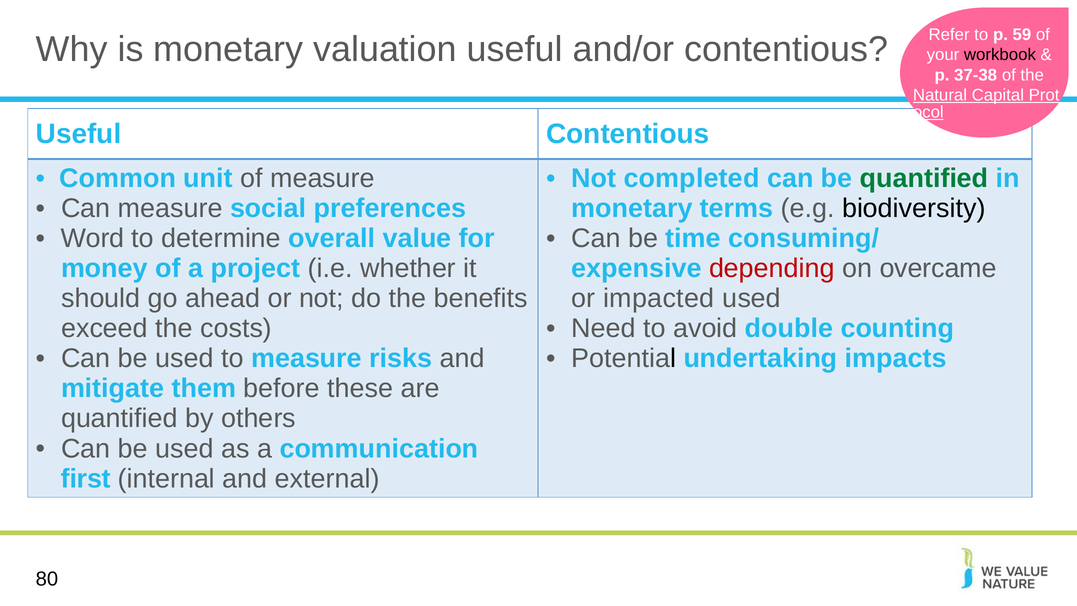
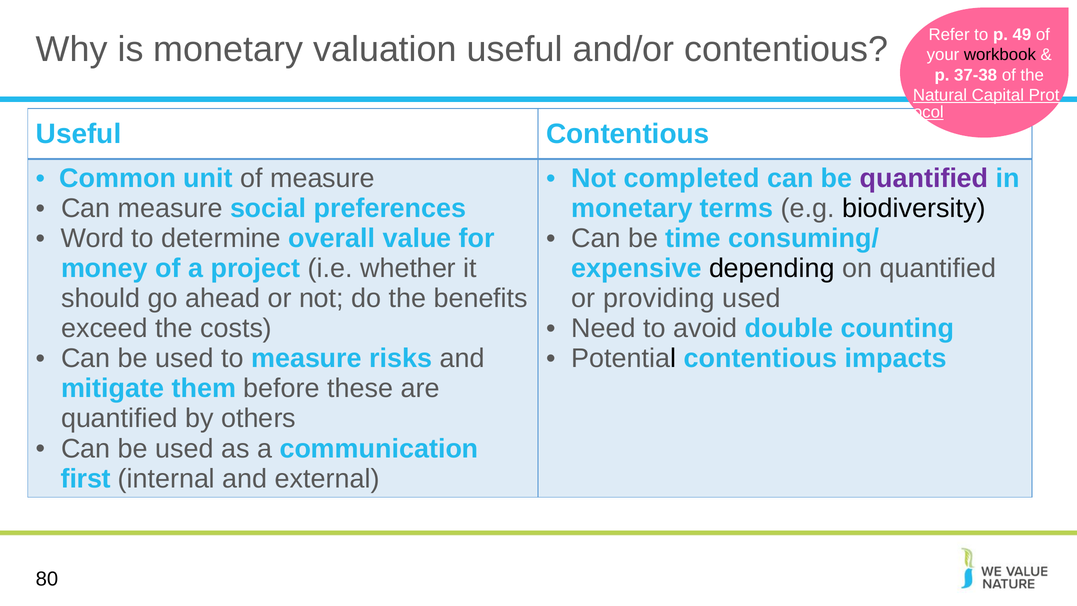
59: 59 -> 49
quantified at (924, 178) colour: green -> purple
depending colour: red -> black
on overcame: overcame -> quantified
impacted: impacted -> providing
Potential undertaking: undertaking -> contentious
